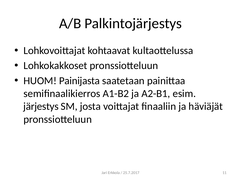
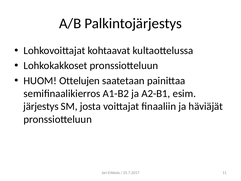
Painijasta: Painijasta -> Ottelujen
